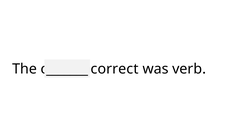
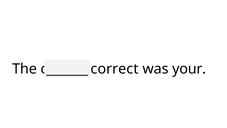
verb: verb -> your
